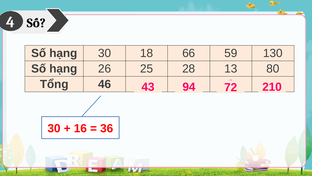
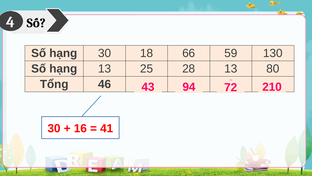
hạng 26: 26 -> 13
36: 36 -> 41
